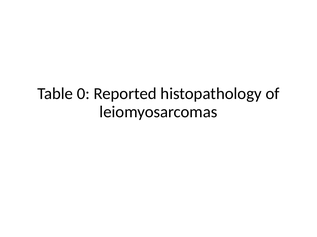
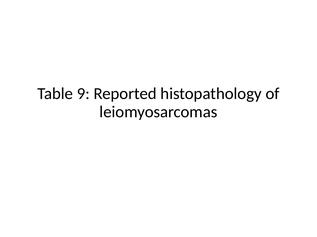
0: 0 -> 9
